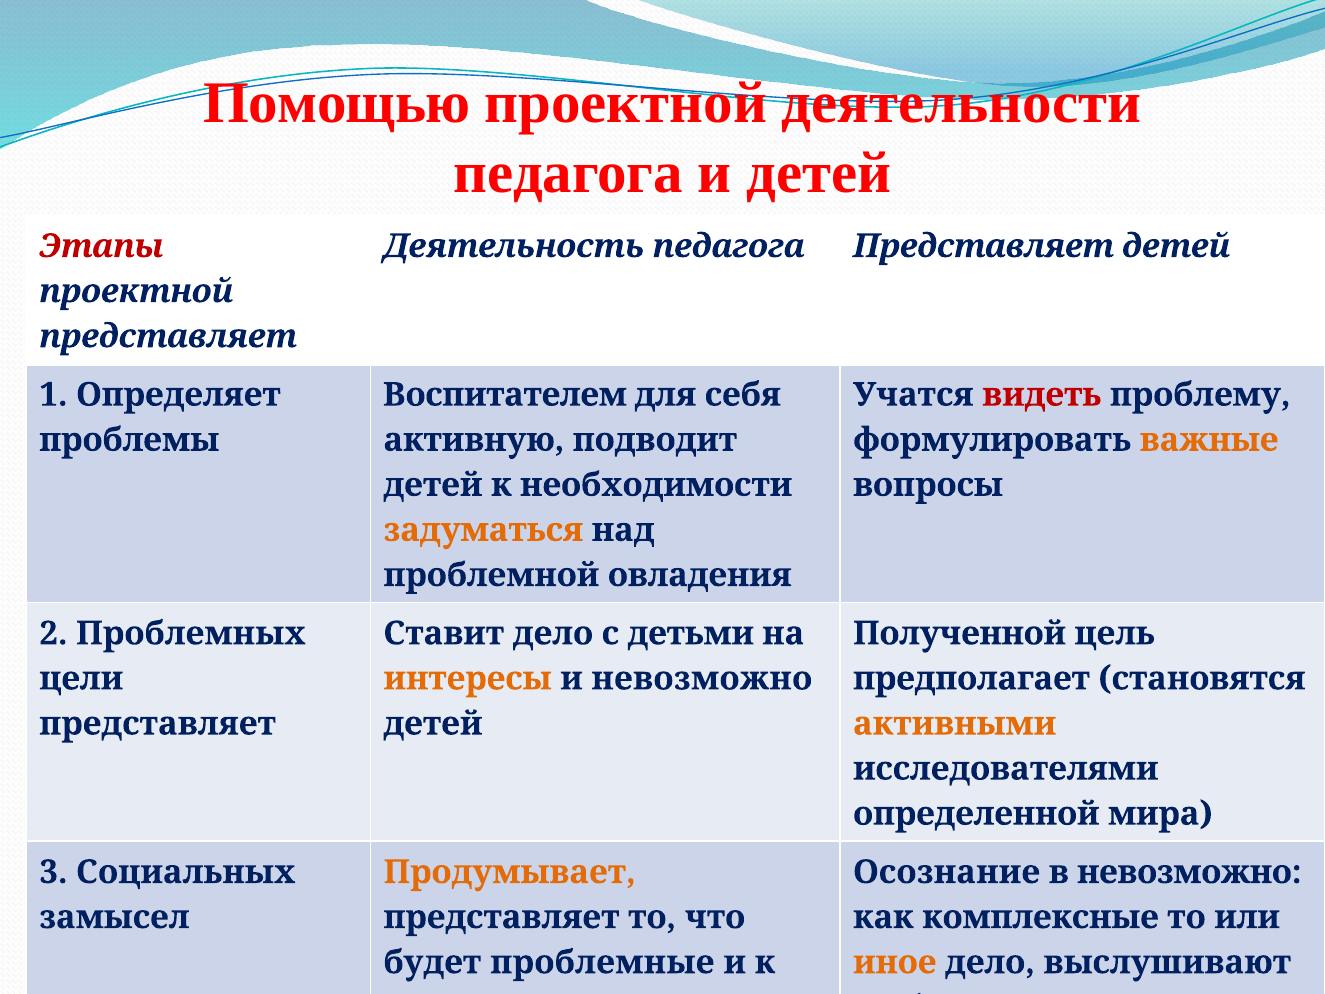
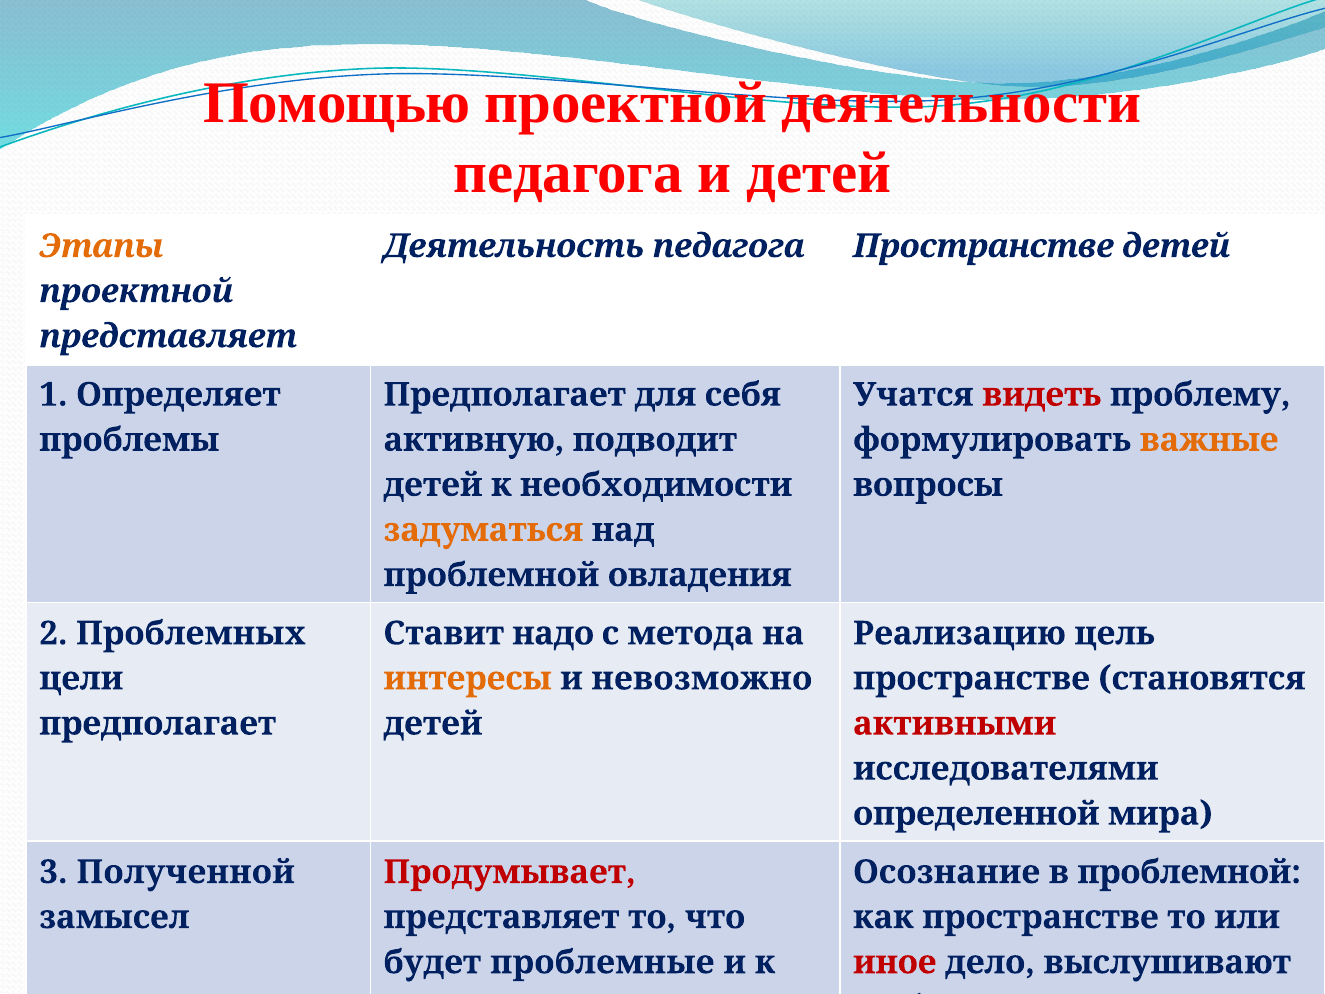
Этапы colour: red -> orange
педагога Представляет: Представляет -> Пространстве
Воспитателем at (505, 395): Воспитателем -> Предполагает
Ставит дело: дело -> надо
детьми: детьми -> метода
Полученной: Полученной -> Реализацию
предполагает at (972, 678): предполагает -> пространстве
представляет at (158, 723): представляет -> предполагает
активными colour: orange -> red
Социальных: Социальных -> Полученной
Продумывает colour: orange -> red
в невозможно: невозможно -> проблемной
как комплексные: комплексные -> пространстве
иное colour: orange -> red
